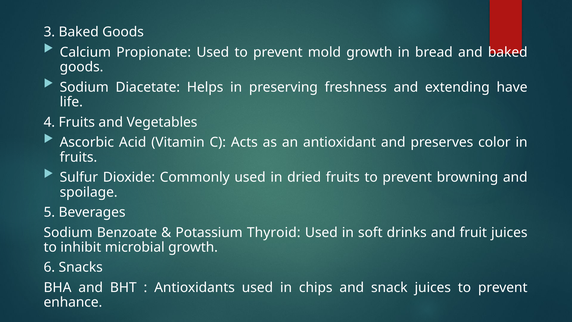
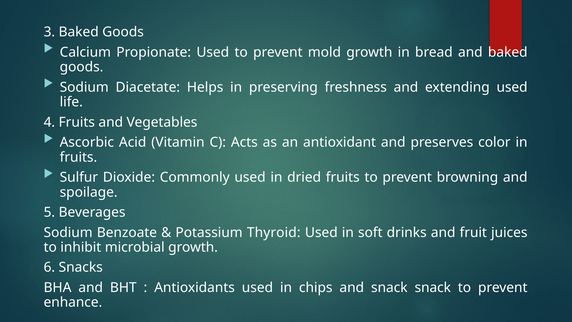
extending have: have -> used
snack juices: juices -> snack
